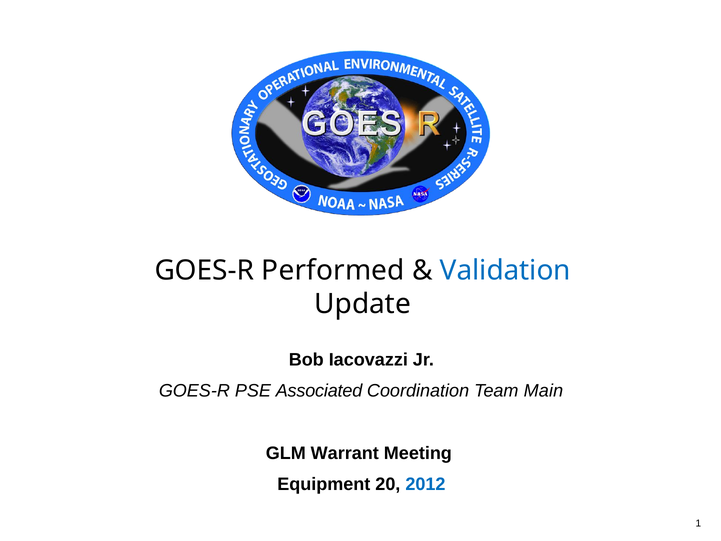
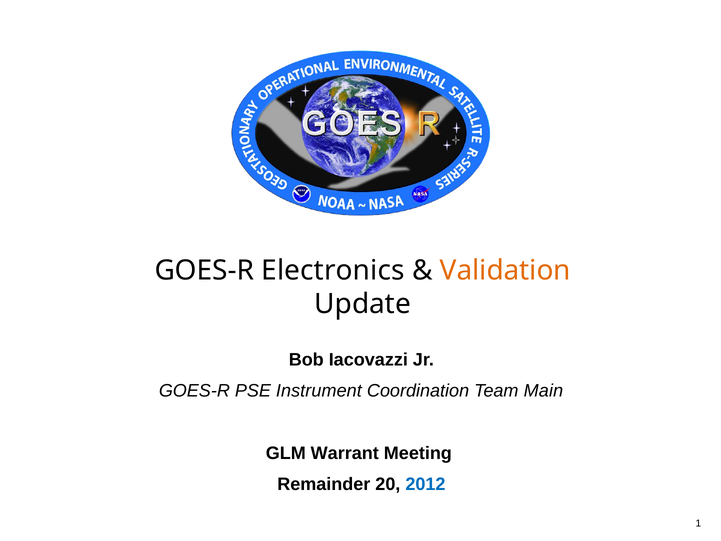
Performed: Performed -> Electronics
Validation colour: blue -> orange
Associated: Associated -> Instrument
Equipment: Equipment -> Remainder
